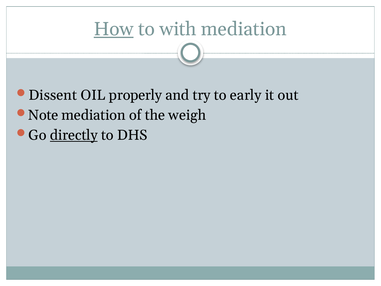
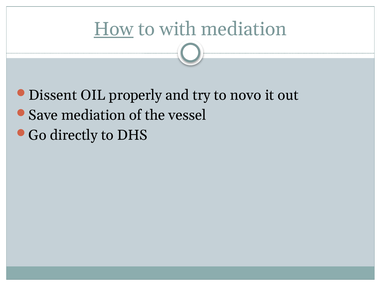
early: early -> novo
Note: Note -> Save
weigh: weigh -> vessel
directly underline: present -> none
